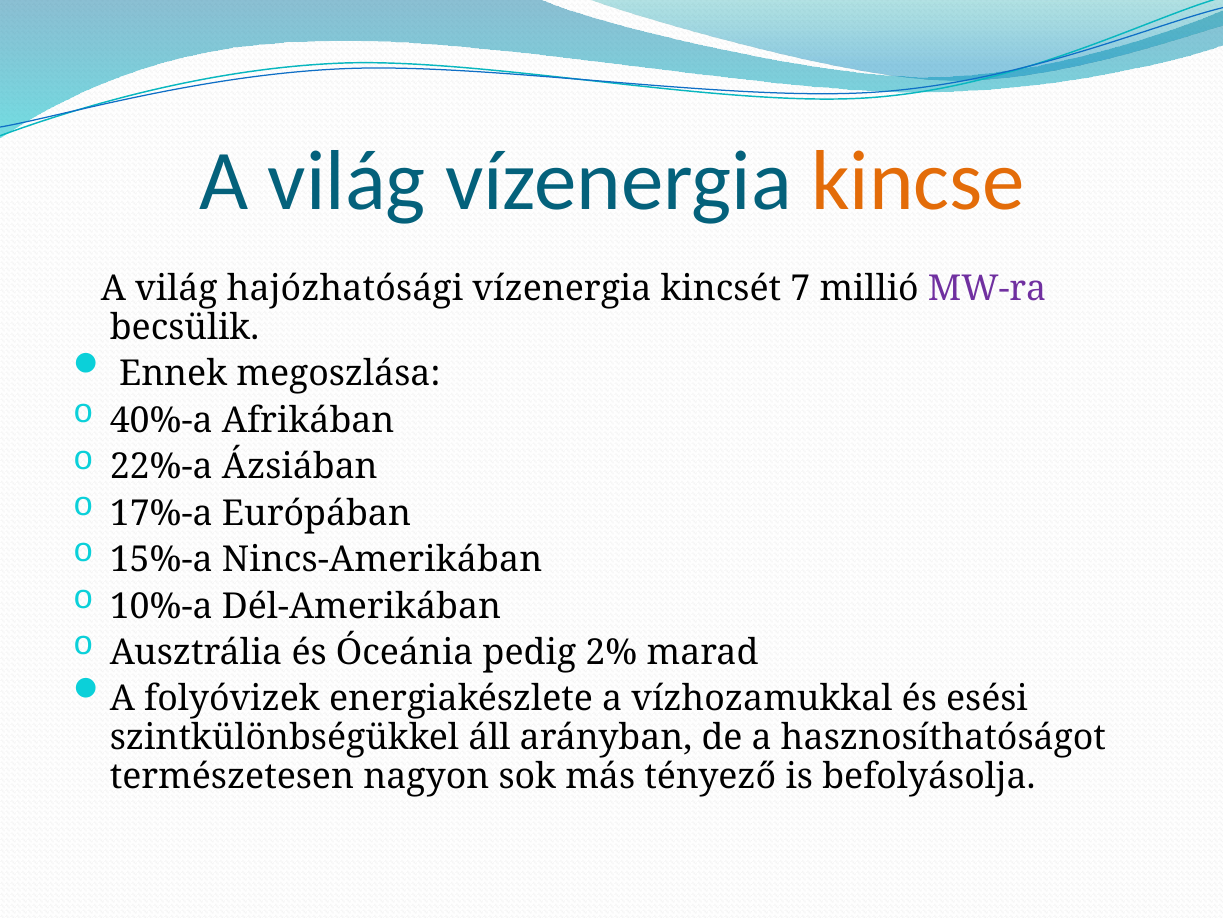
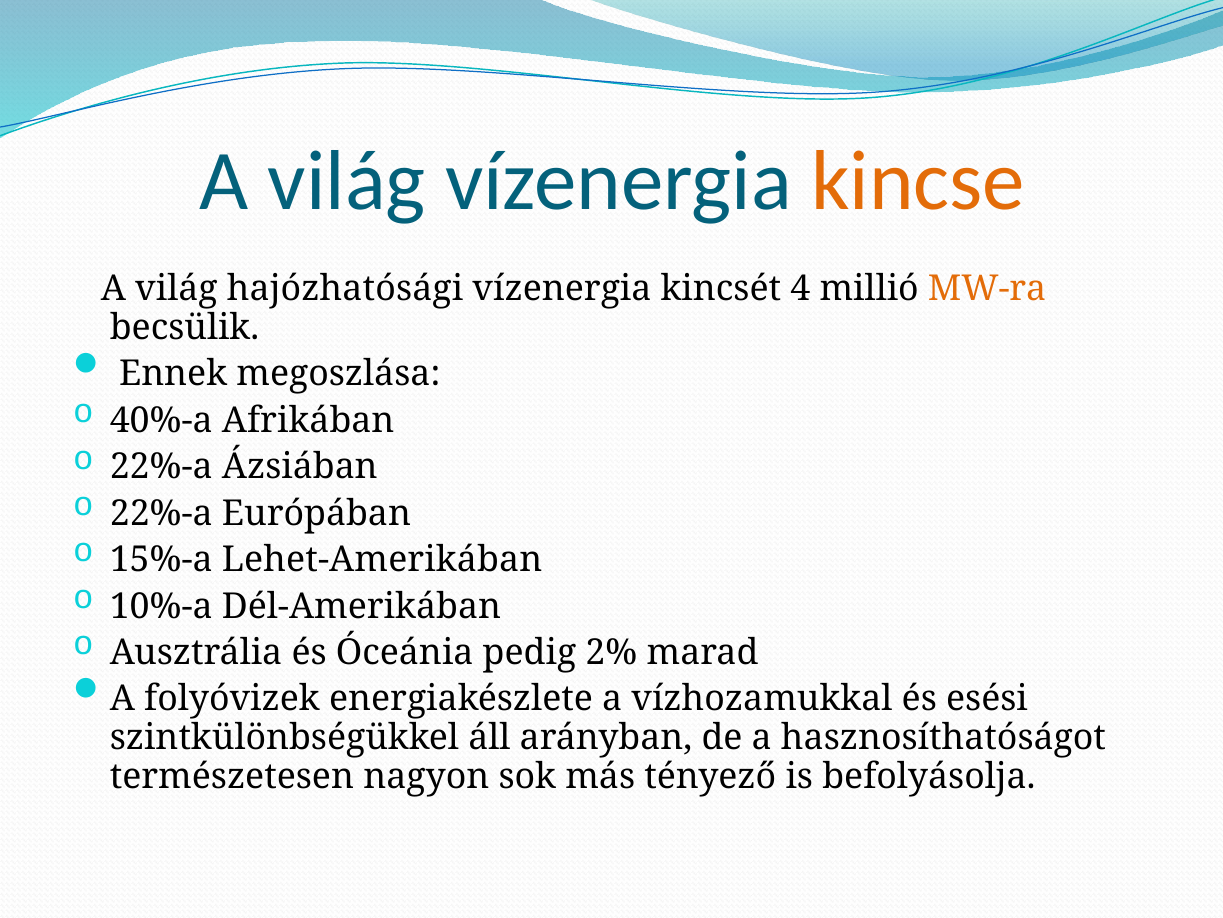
7: 7 -> 4
MW-ra colour: purple -> orange
17%-a at (161, 513): 17%-a -> 22%-a
Nincs-Amerikában: Nincs-Amerikában -> Lehet-Amerikában
